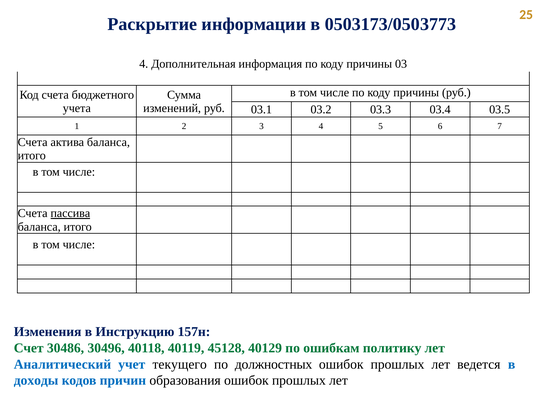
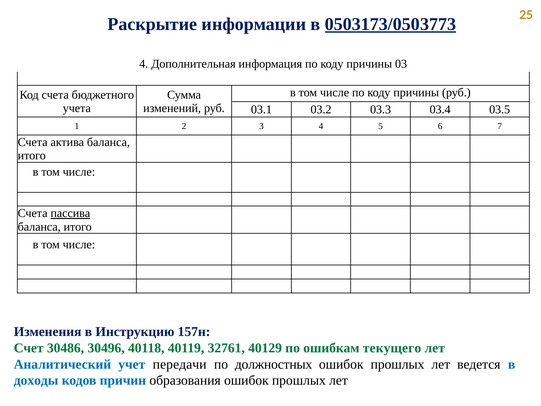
0503173/0503773 underline: none -> present
45128: 45128 -> 32761
политику: политику -> текущего
текущего: текущего -> передачи
